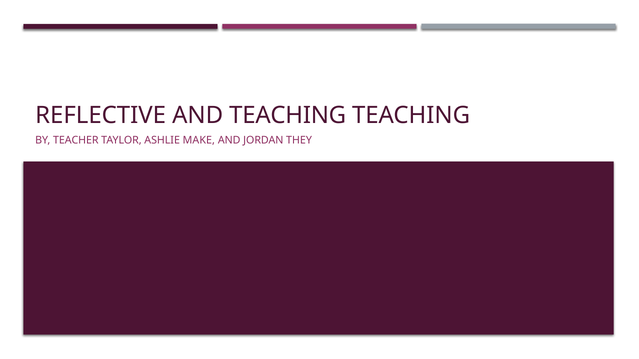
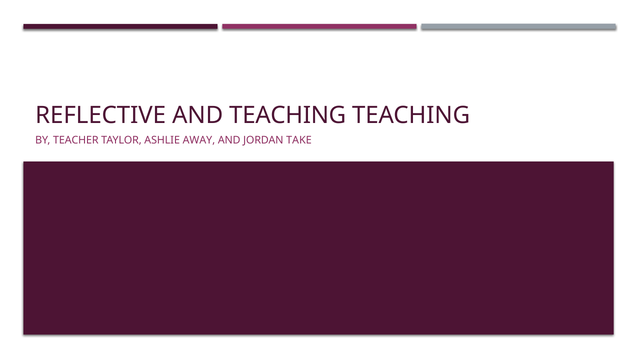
MAKE: MAKE -> AWAY
THEY: THEY -> TAKE
